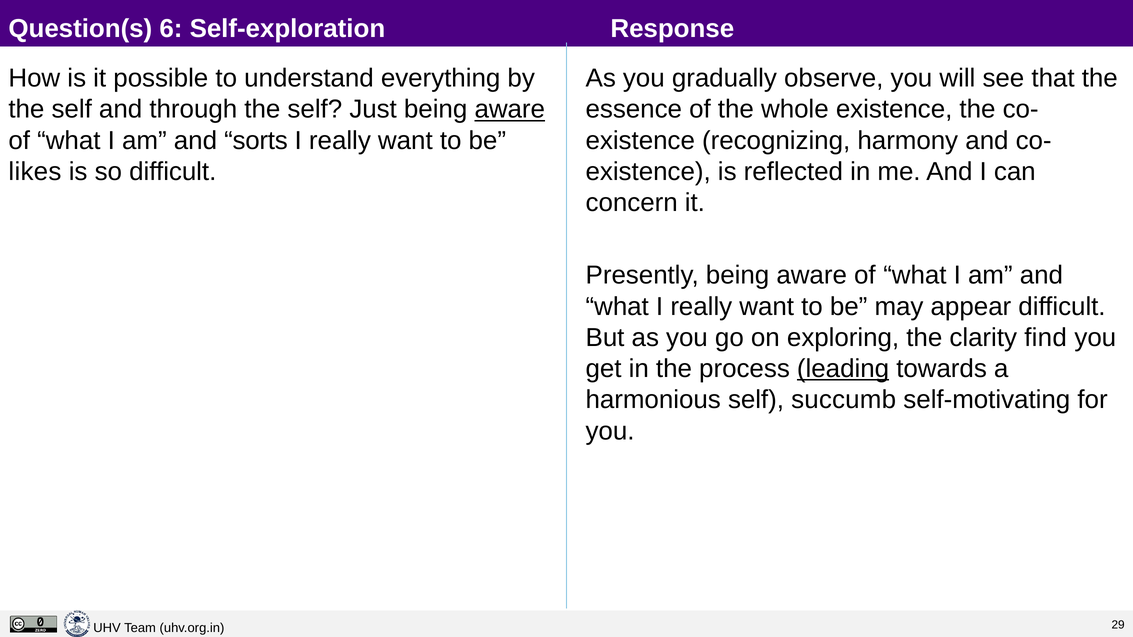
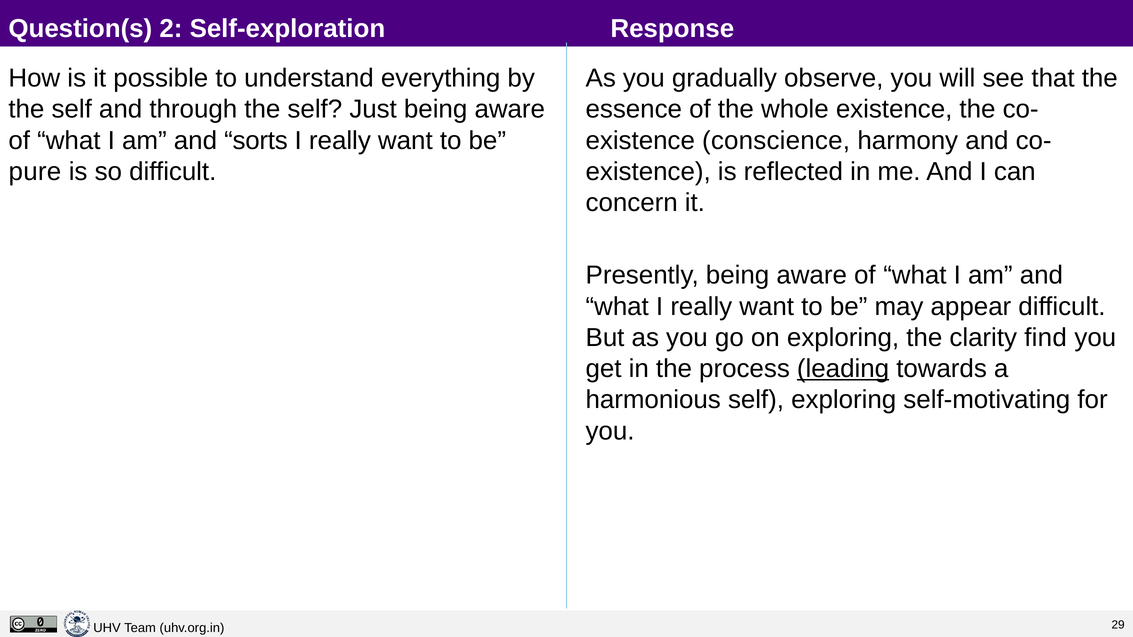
6: 6 -> 2
aware at (510, 109) underline: present -> none
recognizing: recognizing -> conscience
likes: likes -> pure
self succumb: succumb -> exploring
